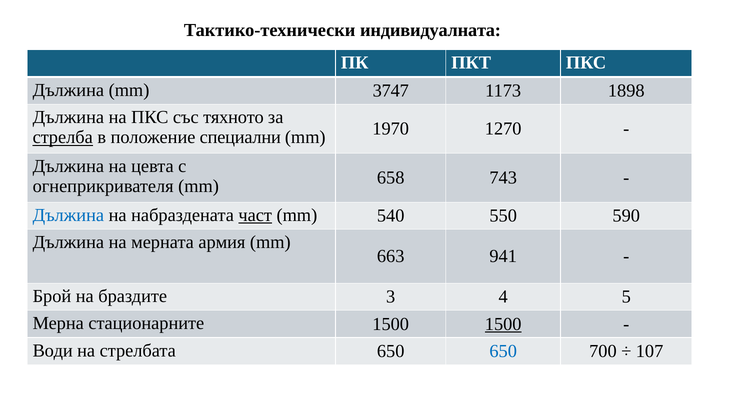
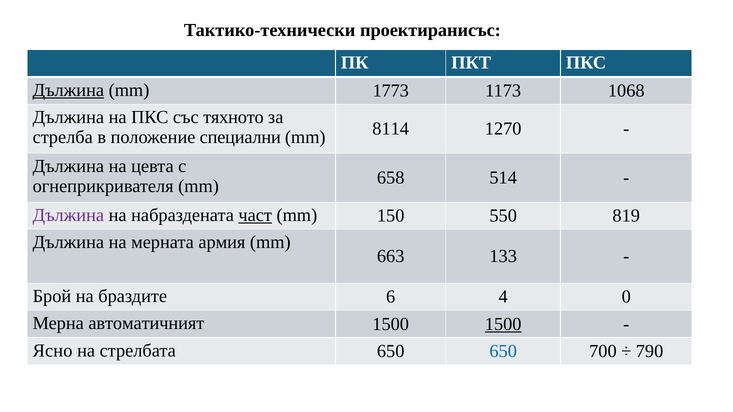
индивидуалната: индивидуалната -> проектиранисъс
Дължина at (68, 90) underline: none -> present
3747: 3747 -> 1773
1898: 1898 -> 1068
стрелба underline: present -> none
1970: 1970 -> 8114
743: 743 -> 514
Дължина at (68, 215) colour: blue -> purple
540: 540 -> 150
590: 590 -> 819
941: 941 -> 133
3: 3 -> 6
5: 5 -> 0
стационарните: стационарните -> автоматичният
Води: Води -> Ясно
107: 107 -> 790
